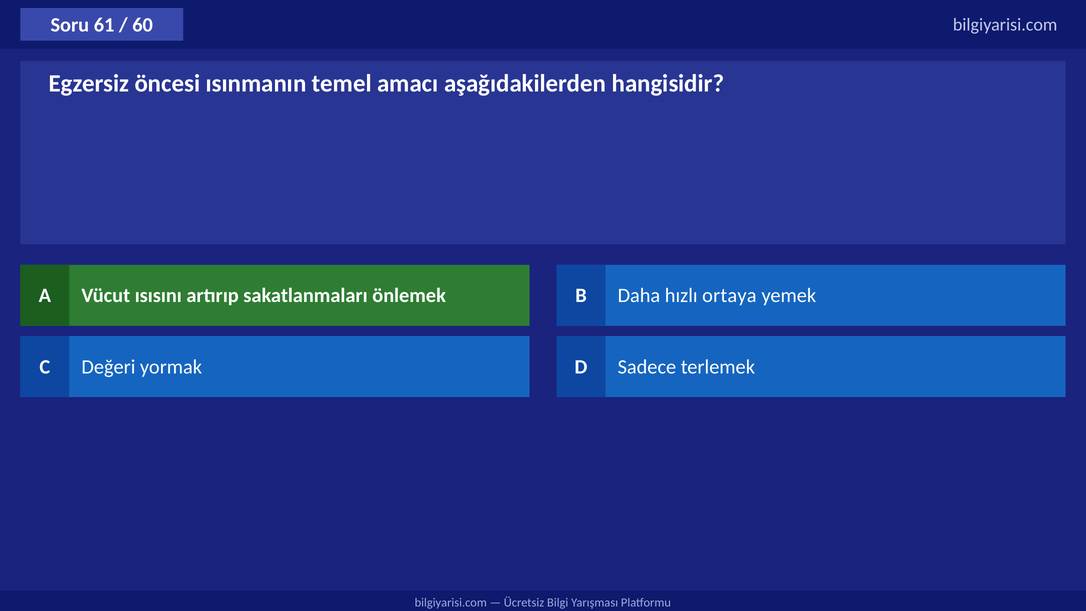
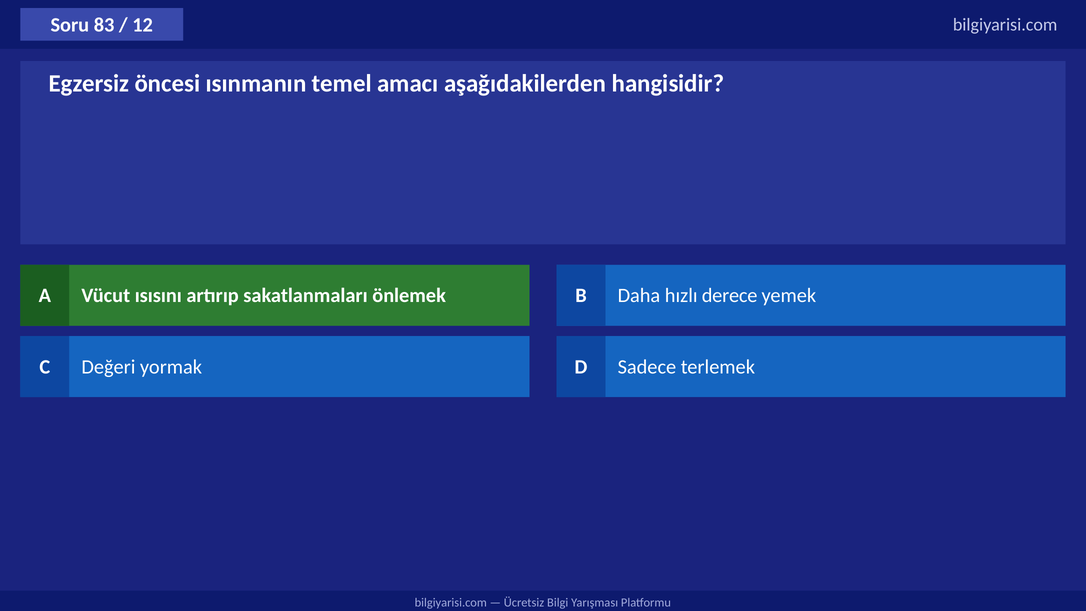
61: 61 -> 83
60: 60 -> 12
ortaya: ortaya -> derece
